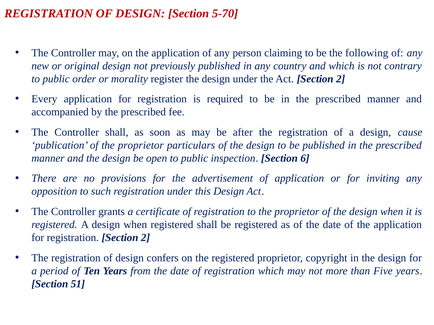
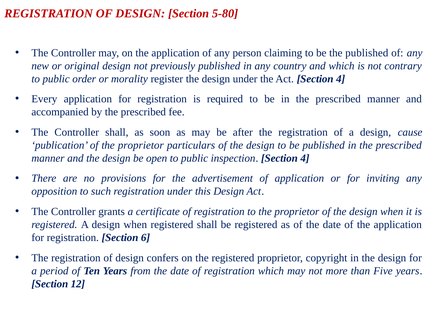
5-70: 5-70 -> 5-80
the following: following -> published
Act Section 2: 2 -> 4
inspection Section 6: 6 -> 4
registration Section 2: 2 -> 6
51: 51 -> 12
